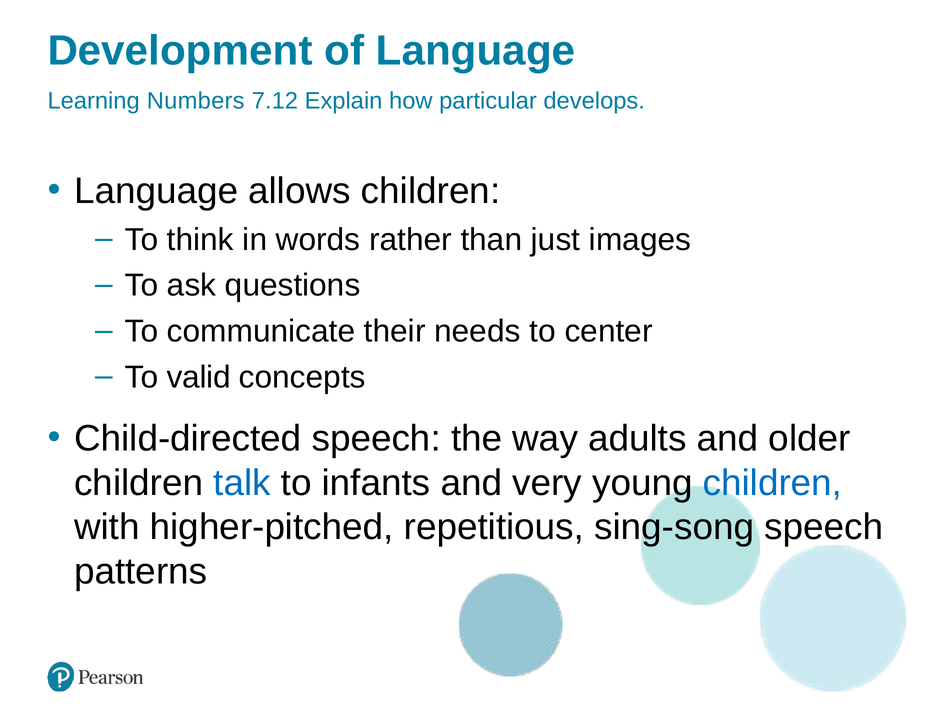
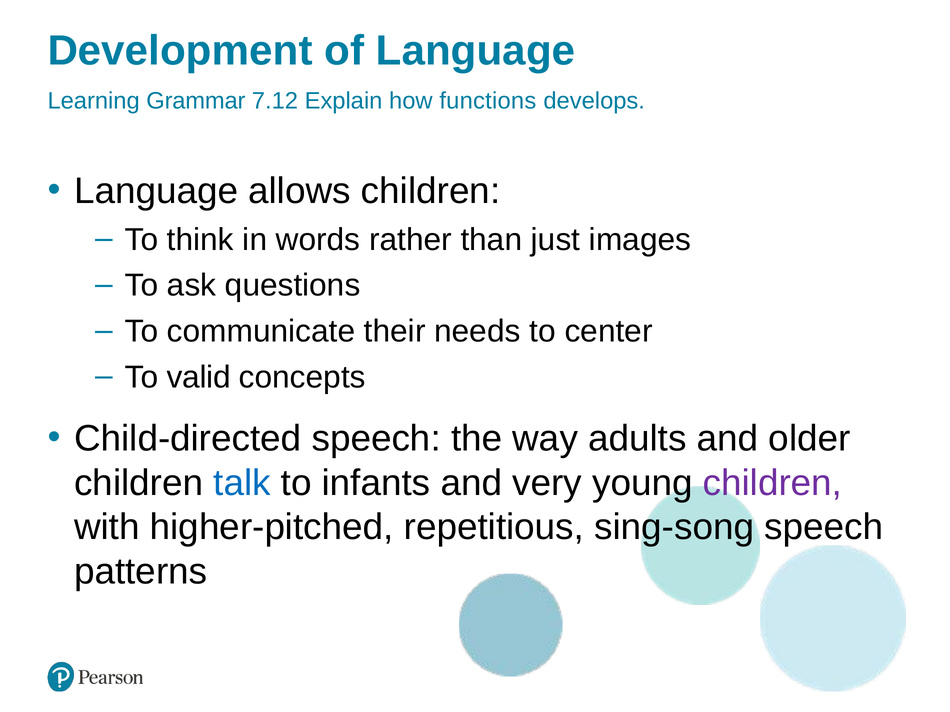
Numbers: Numbers -> Grammar
particular: particular -> functions
children at (773, 483) colour: blue -> purple
